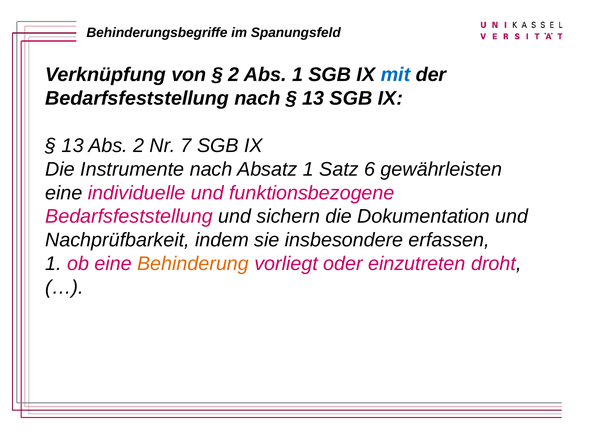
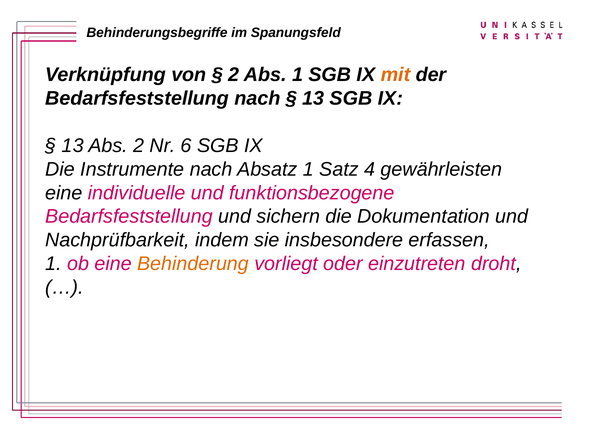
mit colour: blue -> orange
7: 7 -> 6
6: 6 -> 4
